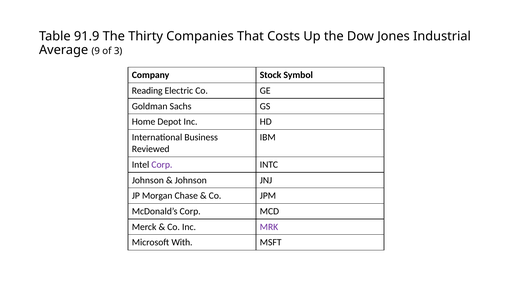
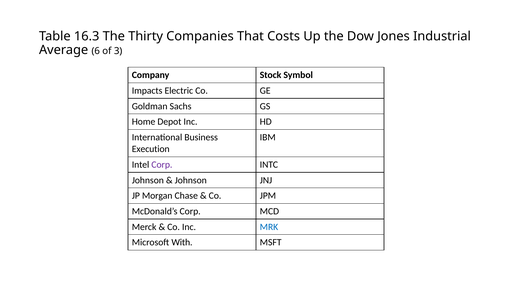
91.9: 91.9 -> 16.3
9: 9 -> 6
Reading: Reading -> Impacts
Reviewed: Reviewed -> Execution
MRK colour: purple -> blue
